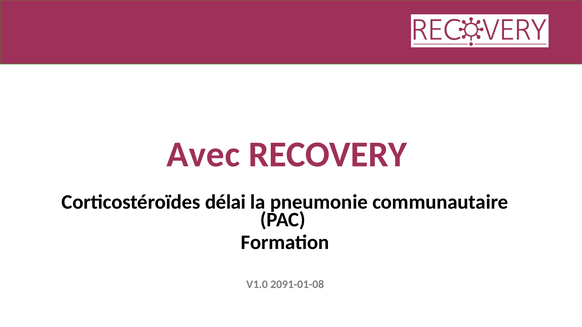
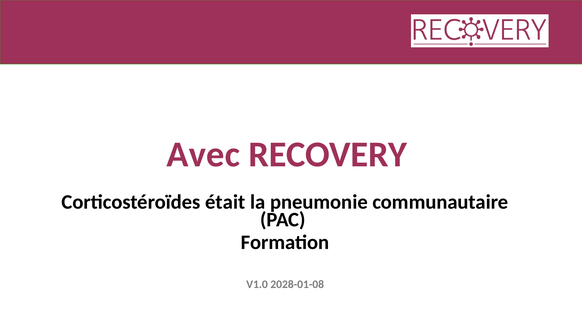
délai: délai -> était
2091-01-08: 2091-01-08 -> 2028-01-08
